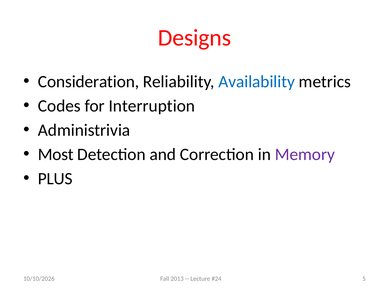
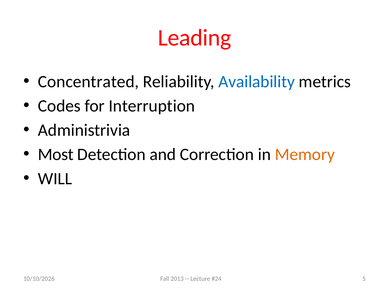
Designs: Designs -> Leading
Consideration: Consideration -> Concentrated
Memory colour: purple -> orange
PLUS: PLUS -> WILL
